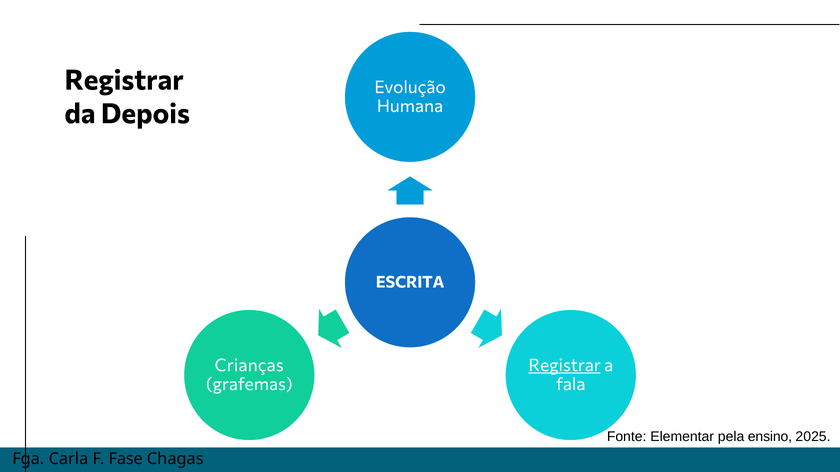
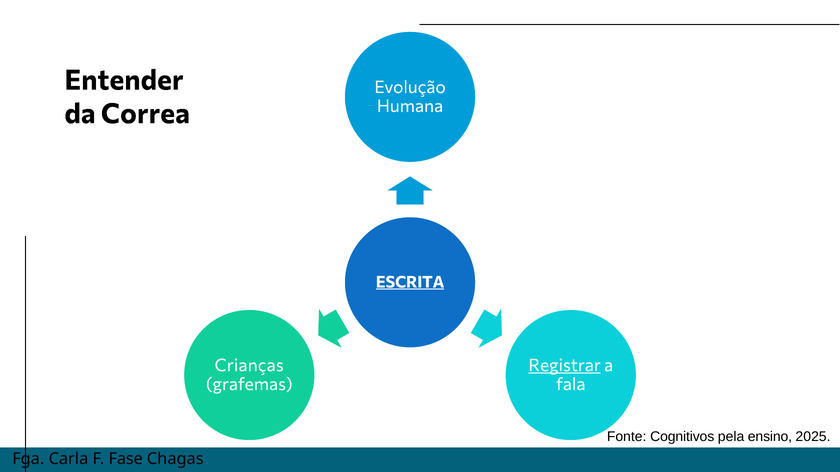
Registrar at (124, 81): Registrar -> Entender
Depois: Depois -> Correa
ESCRITA underline: none -> present
Elementar: Elementar -> Cognitivos
